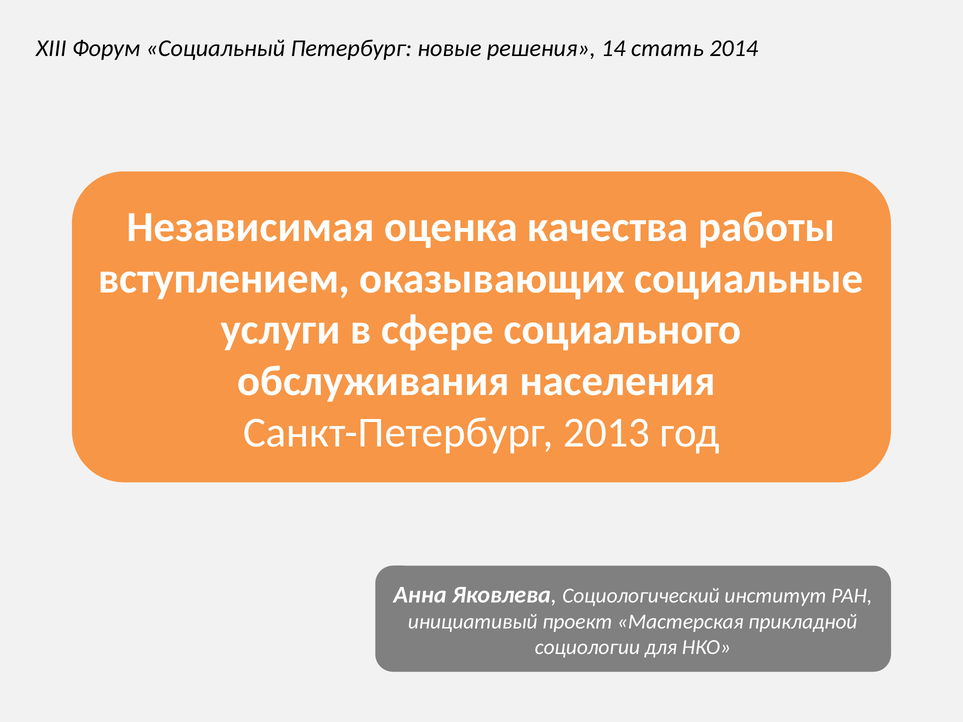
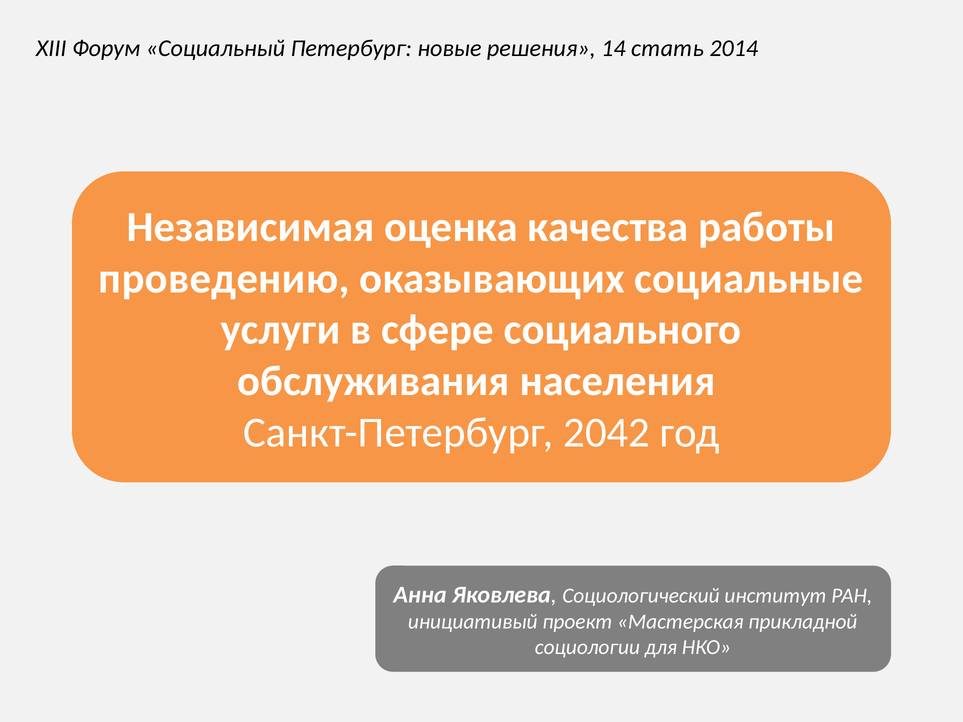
вступлением: вступлением -> проведению
2013: 2013 -> 2042
